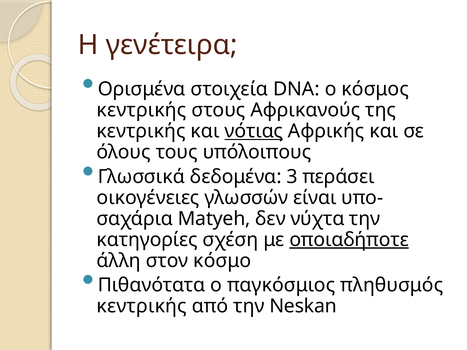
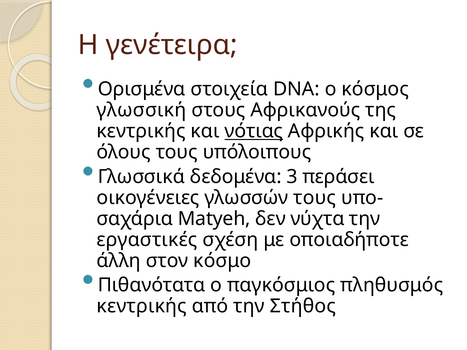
κεντρικής at (141, 110): κεντρικής -> γλωσσική
γλωσσών είναι: είναι -> τους
κατηγορίες: κατηγορίες -> εργαστικές
οποιαδήποτε underline: present -> none
Neskan: Neskan -> Στήθος
